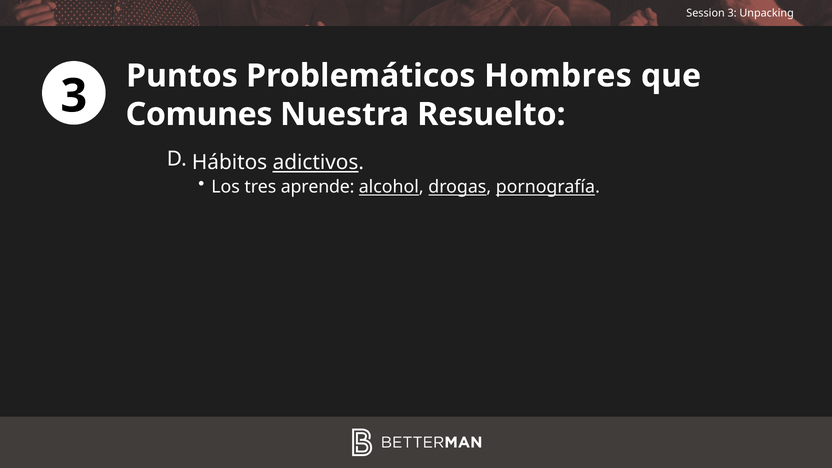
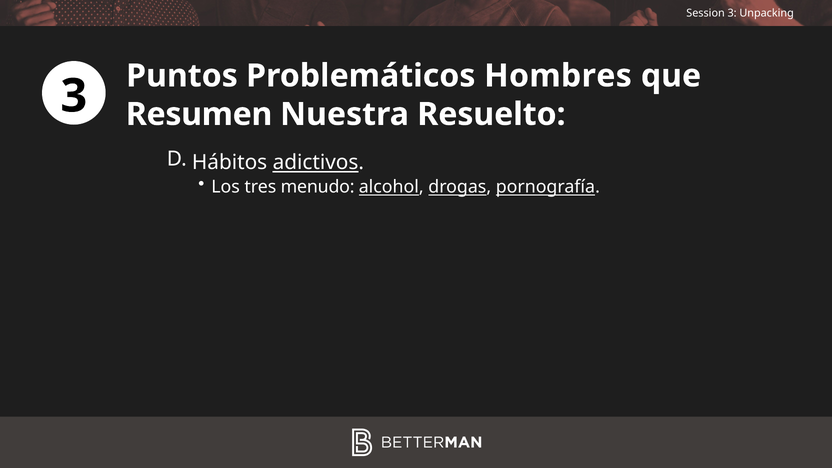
Comunes: Comunes -> Resumen
aprende: aprende -> menudo
